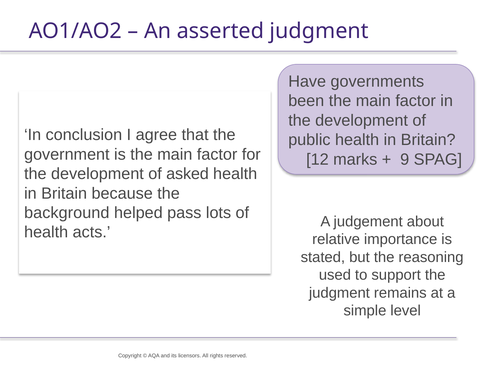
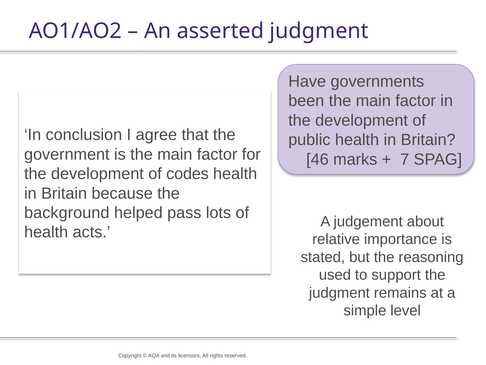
12: 12 -> 46
9: 9 -> 7
asked: asked -> codes
